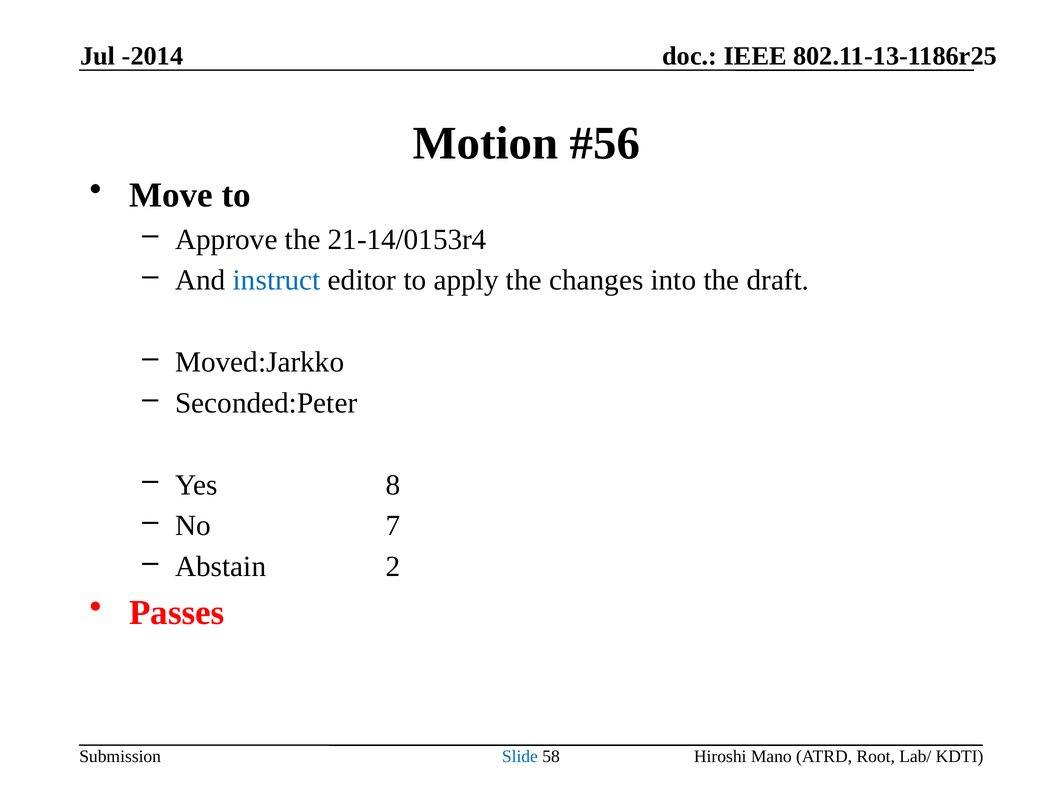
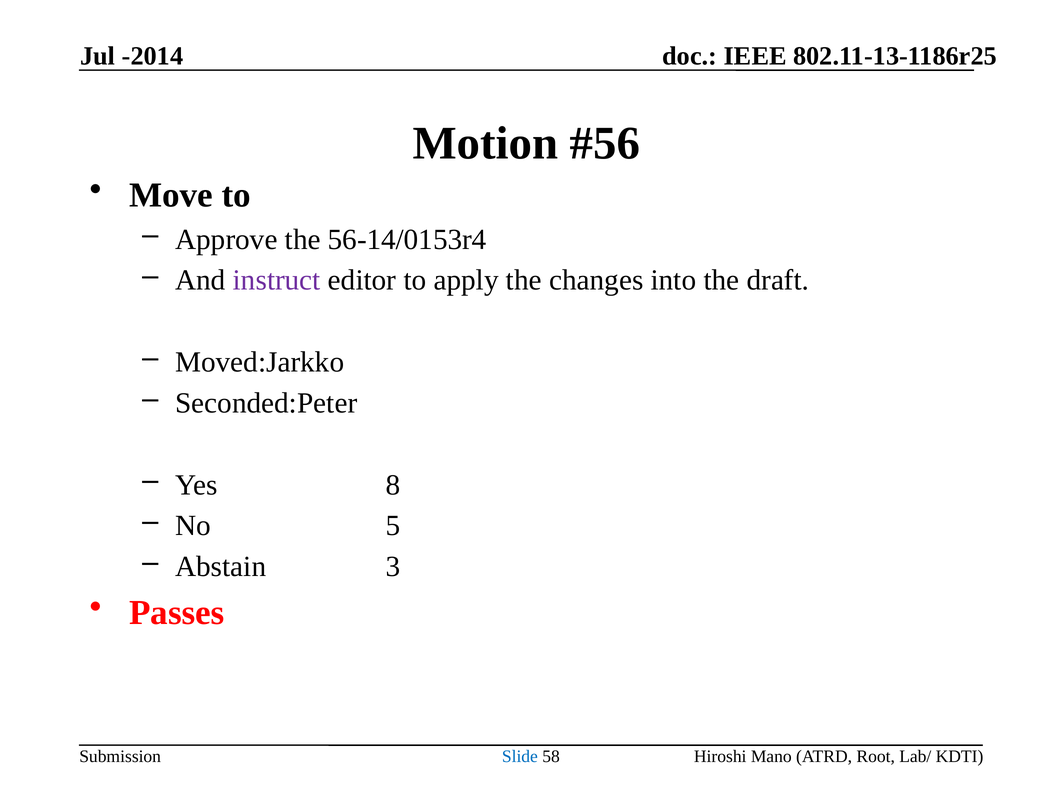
21-14/0153r4: 21-14/0153r4 -> 56-14/0153r4
instruct colour: blue -> purple
7: 7 -> 5
2: 2 -> 3
